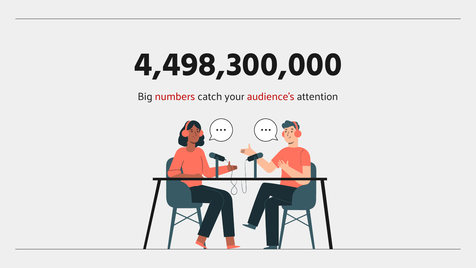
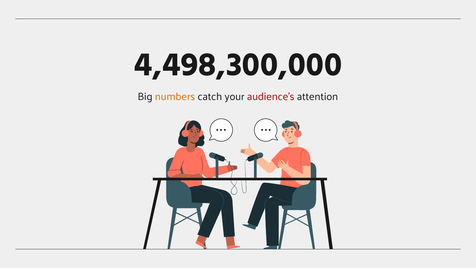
numbers colour: red -> orange
